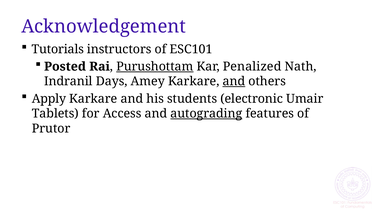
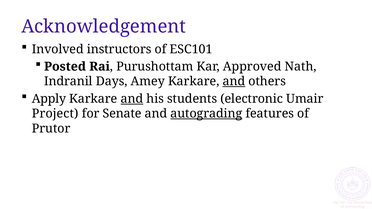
Tutorials: Tutorials -> Involved
Purushottam underline: present -> none
Penalized: Penalized -> Approved
and at (132, 99) underline: none -> present
Tablets: Tablets -> Project
Access: Access -> Senate
